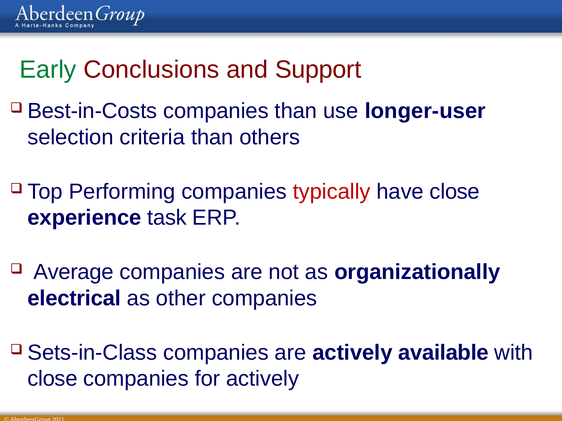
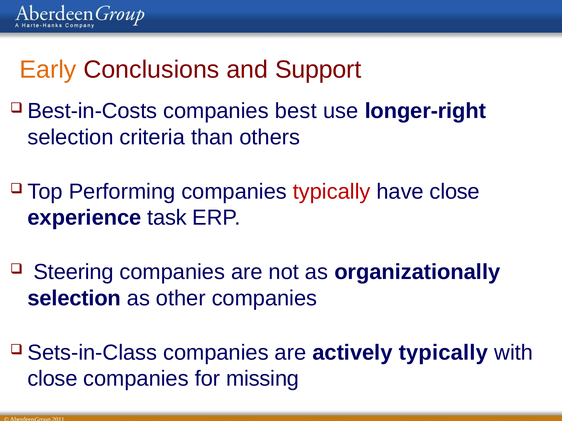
Early colour: green -> orange
companies than: than -> best
longer-user: longer-user -> longer-right
Average: Average -> Steering
electrical at (74, 299): electrical -> selection
actively available: available -> typically
for actively: actively -> missing
